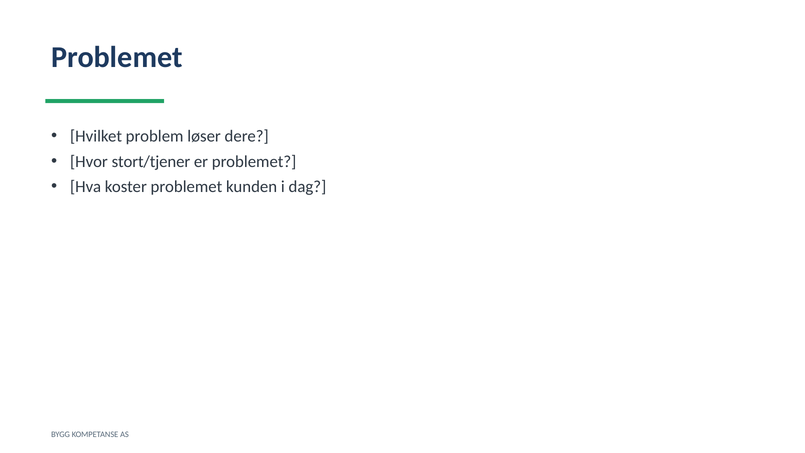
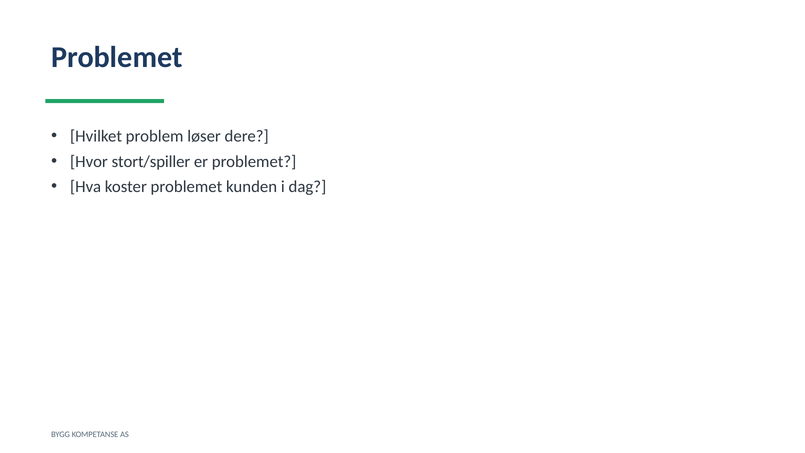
stort/tjener: stort/tjener -> stort/spiller
